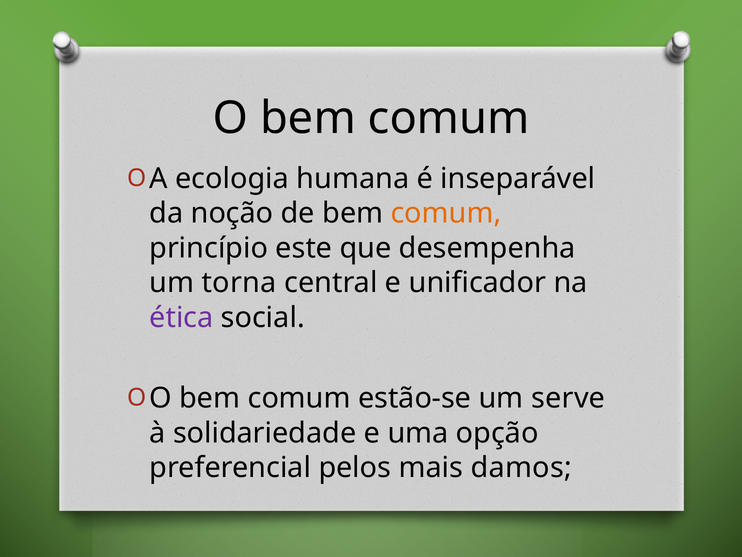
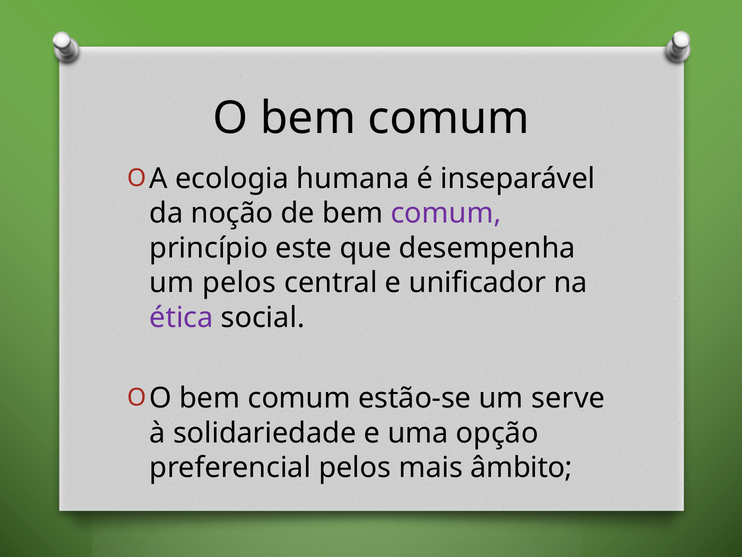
comum at (446, 213) colour: orange -> purple
um torna: torna -> pelos
damos: damos -> âmbito
